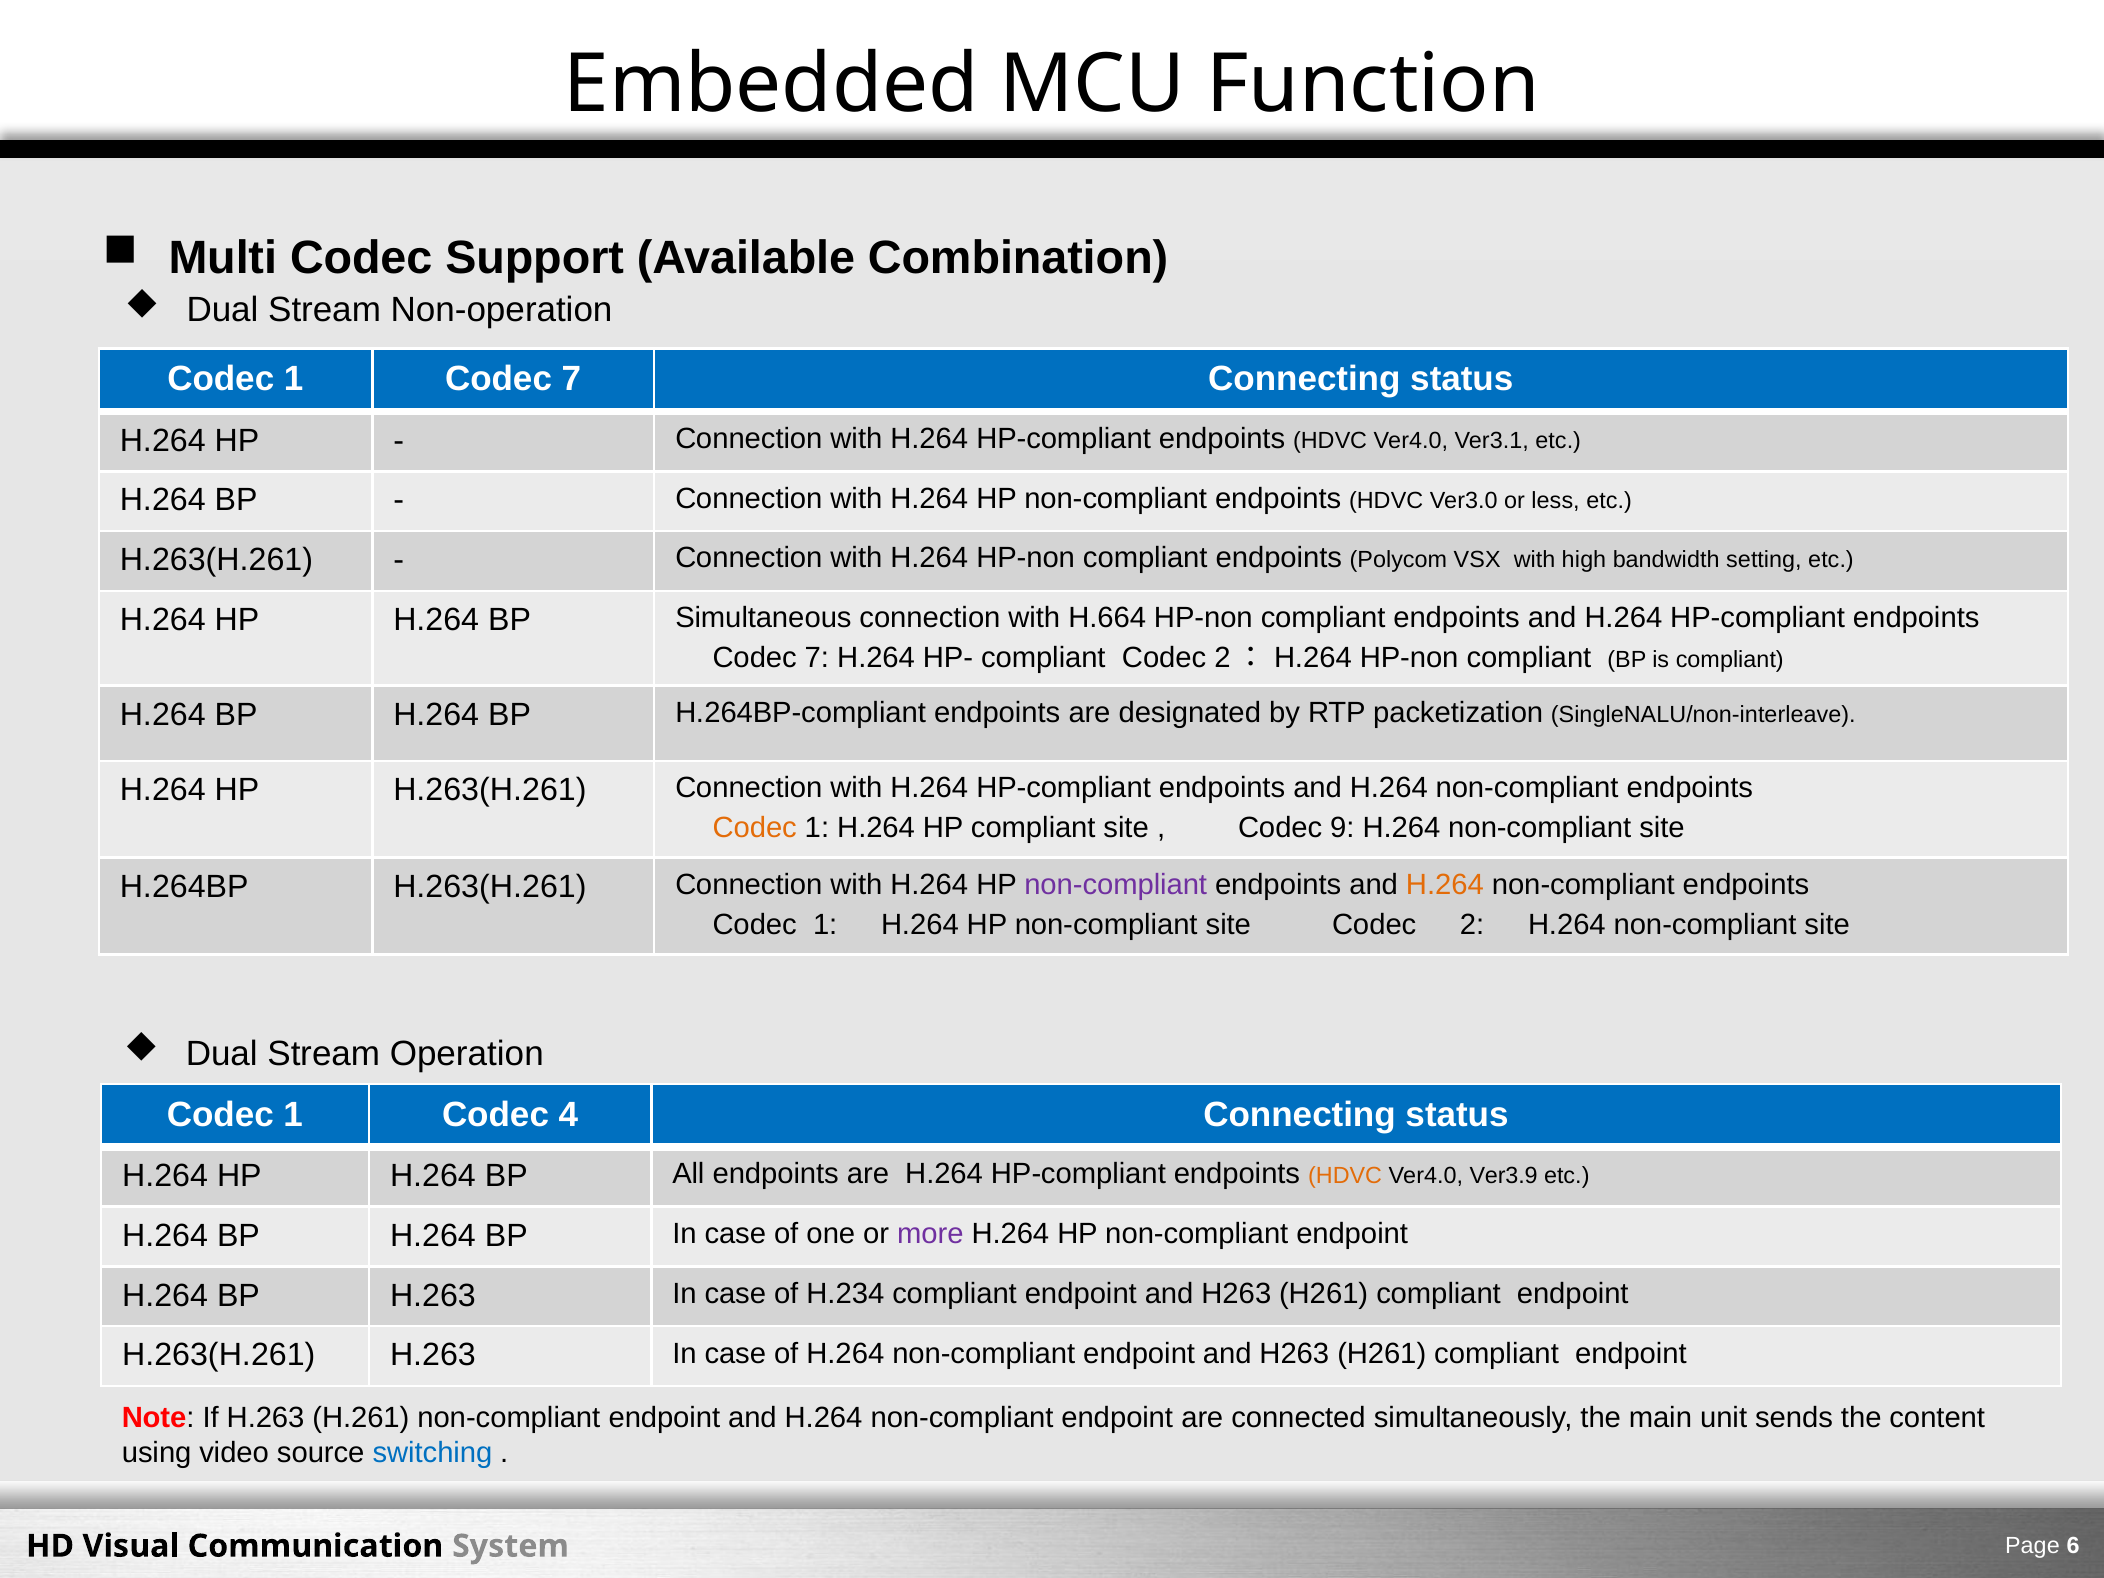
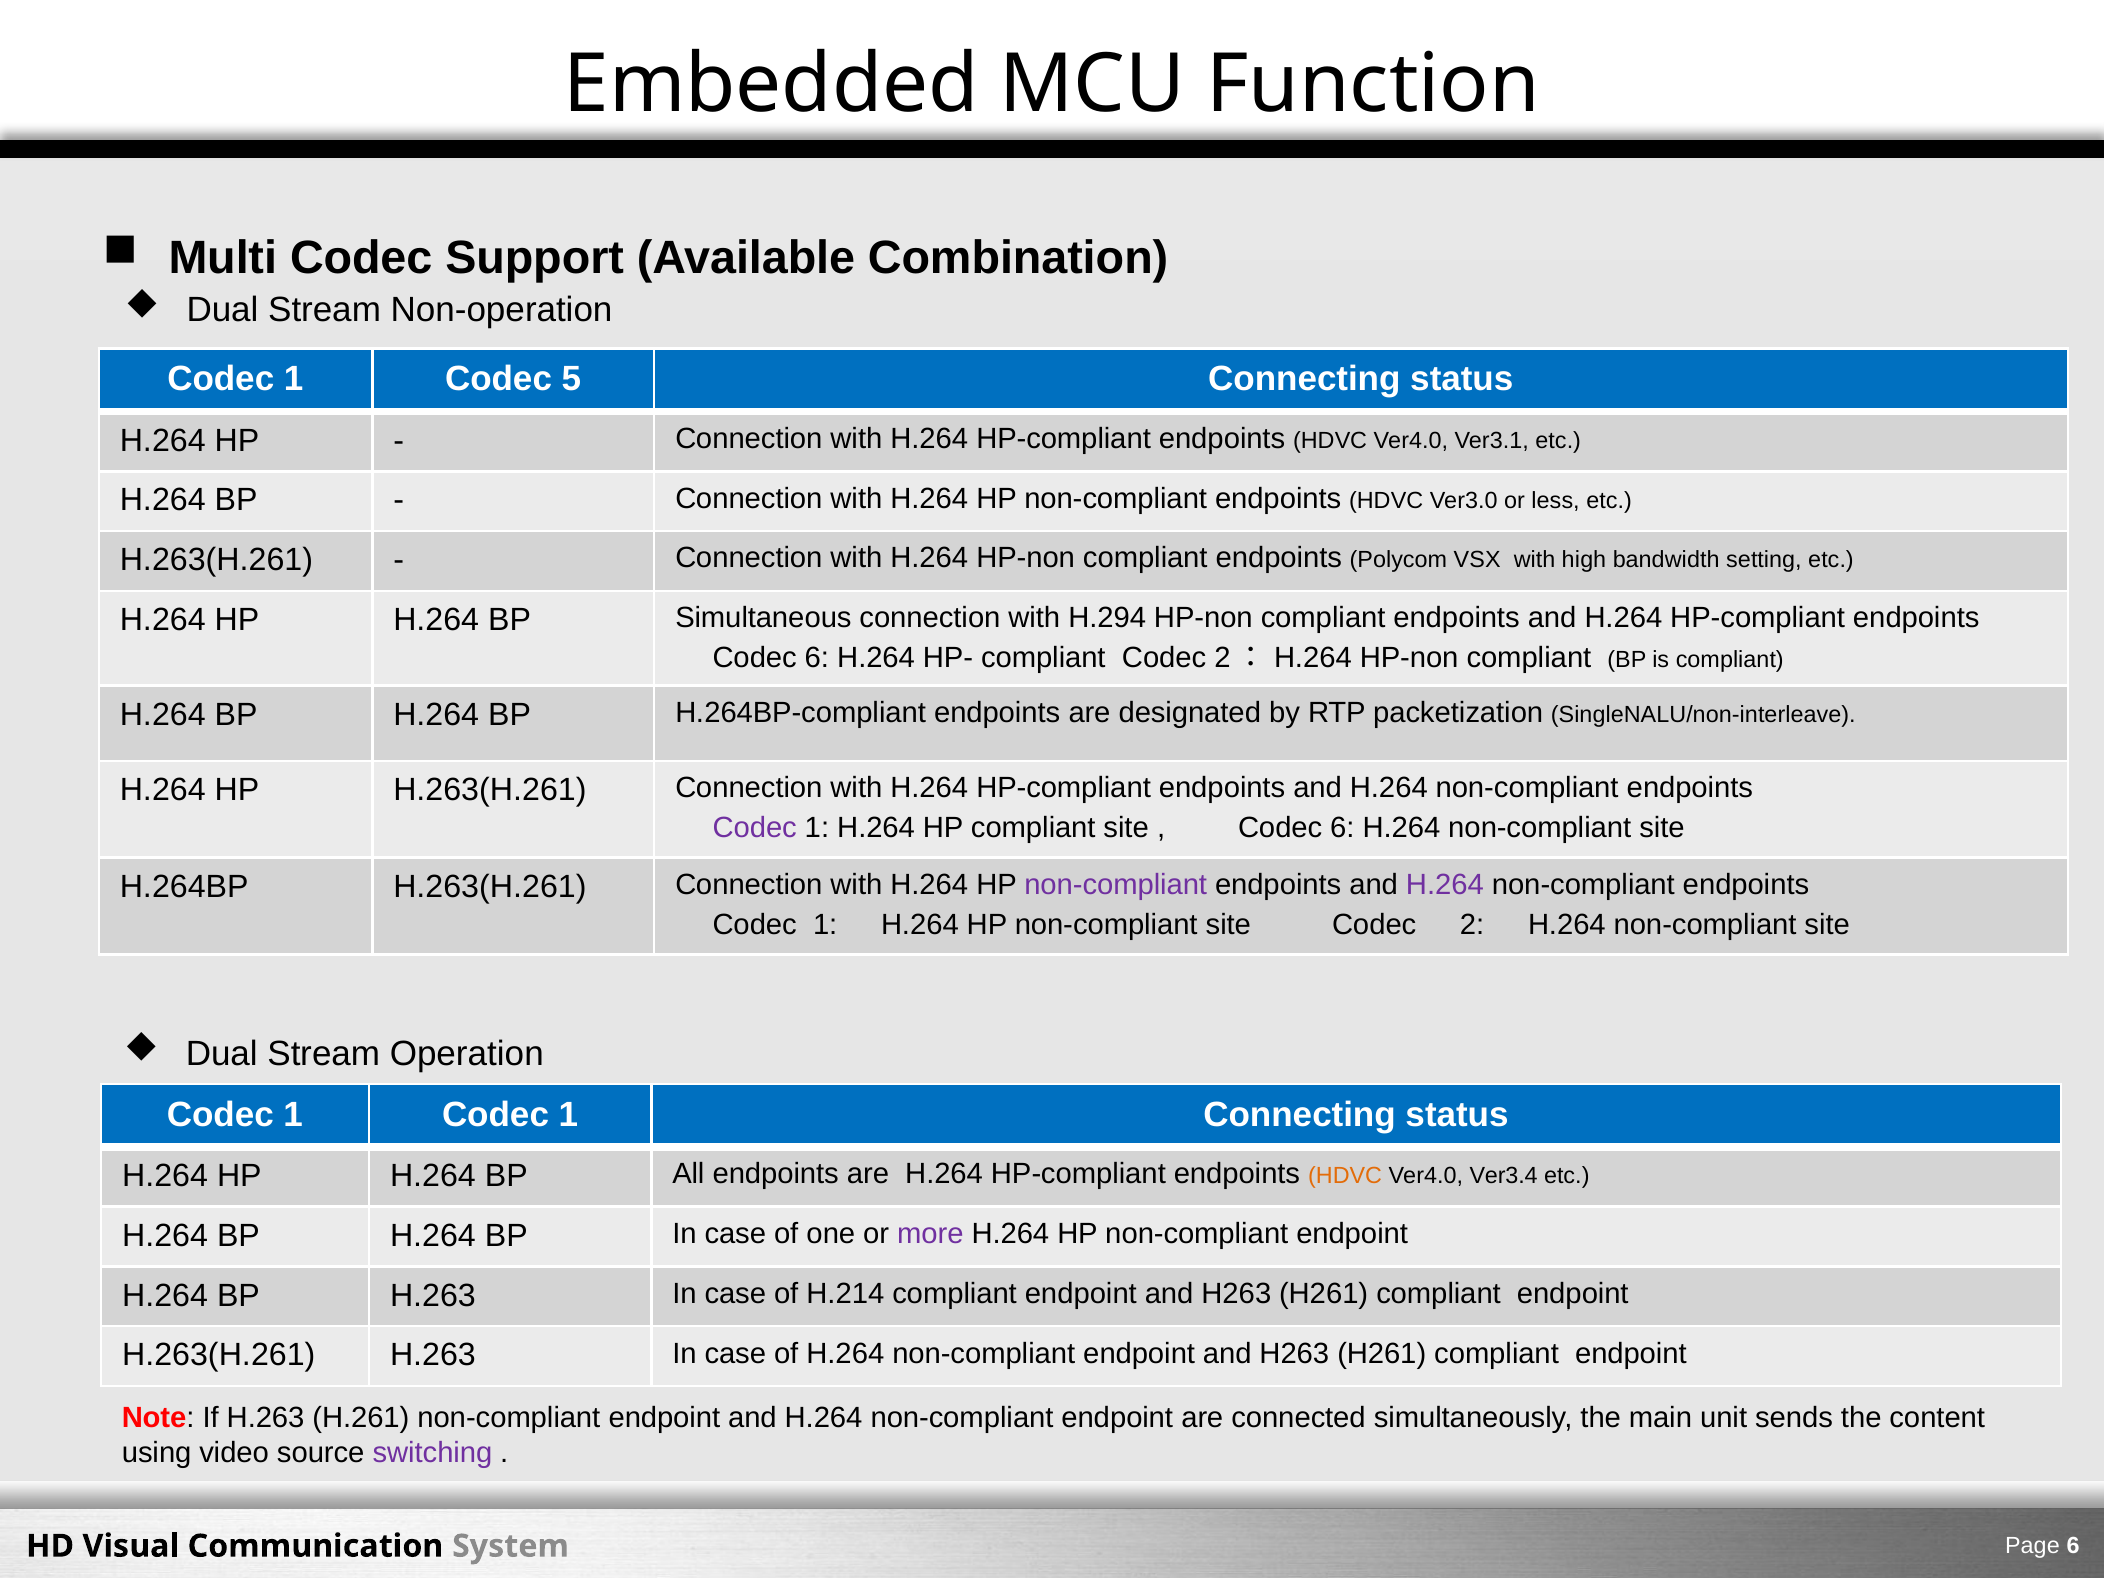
1 Codec 7: 7 -> 5
H.664: H.664 -> H.294
7 at (817, 658): 7 -> 6
Codec at (755, 828) colour: orange -> purple
9 at (1342, 828): 9 -> 6
H.264 at (1445, 885) colour: orange -> purple
1 Codec 4: 4 -> 1
Ver3.9: Ver3.9 -> Ver3.4
H.234: H.234 -> H.214
switching colour: blue -> purple
